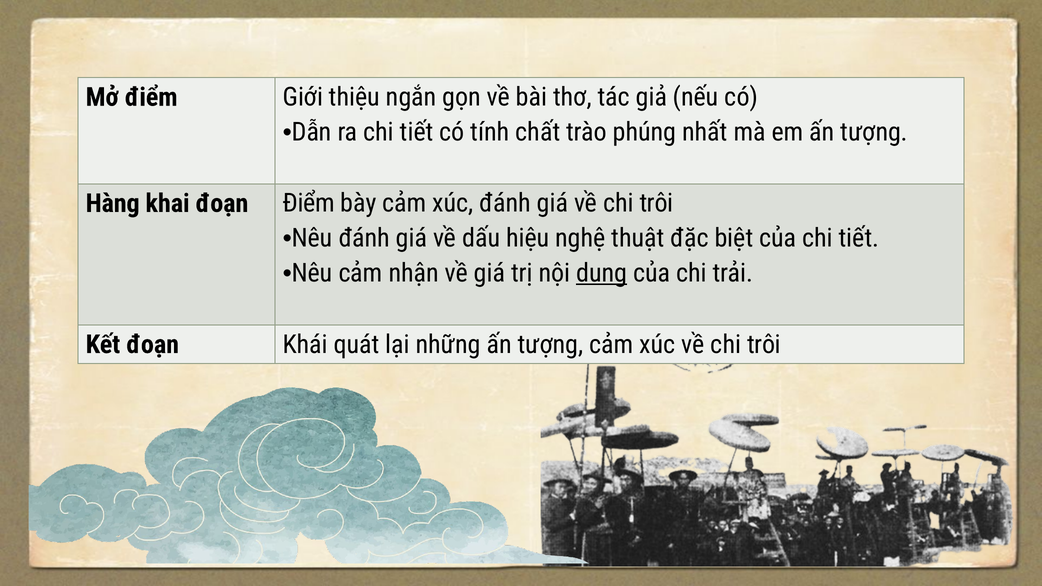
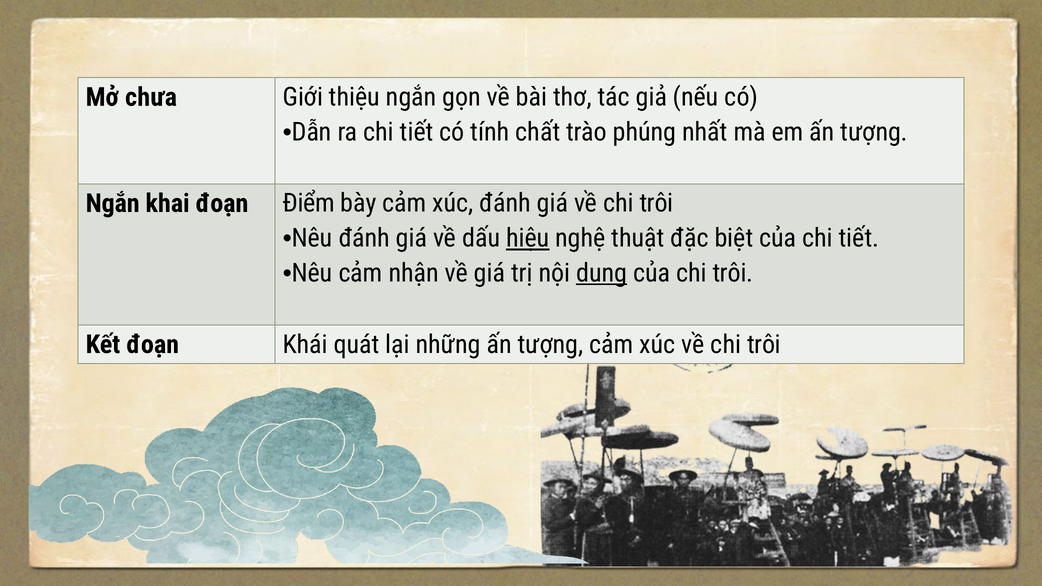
Mở điểm: điểm -> chưa
Hàng at (113, 203): Hàng -> Ngắn
hiệu underline: none -> present
của chi trải: trải -> trôi
